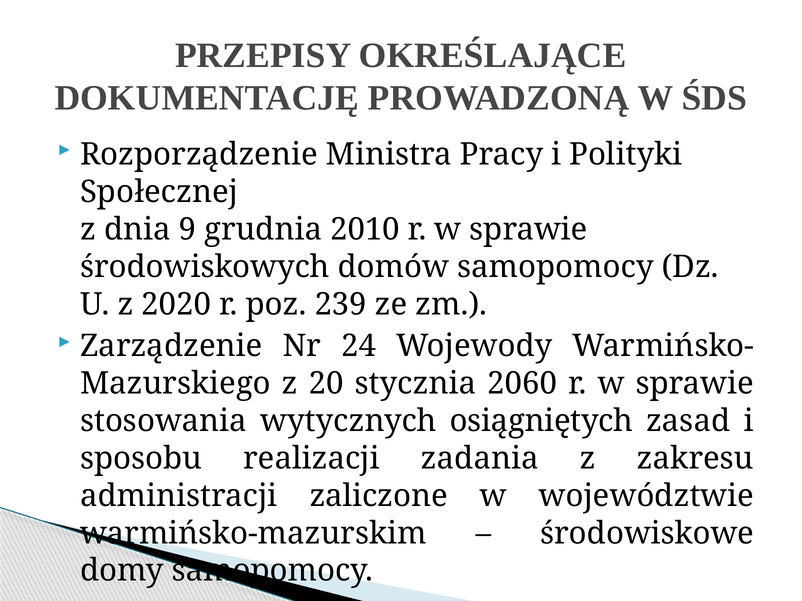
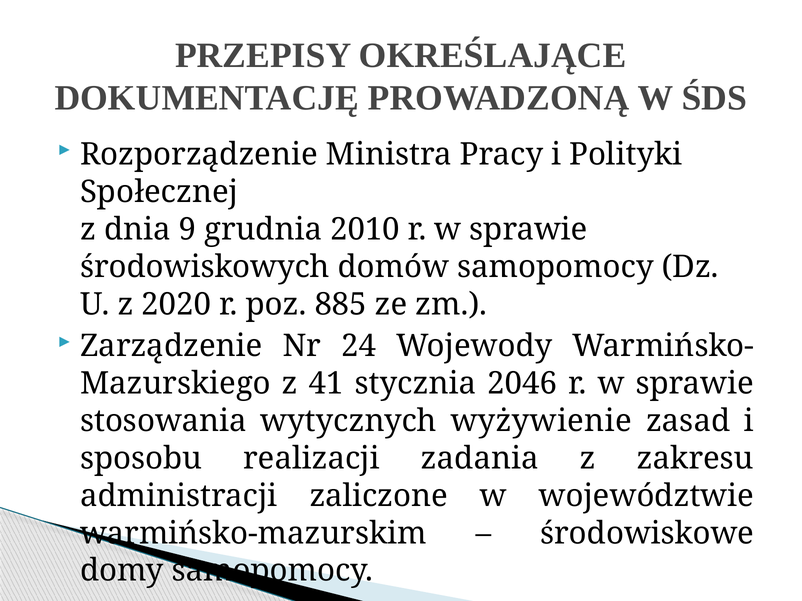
239: 239 -> 885
20: 20 -> 41
2060: 2060 -> 2046
osiągniętych: osiągniętych -> wyżywienie
